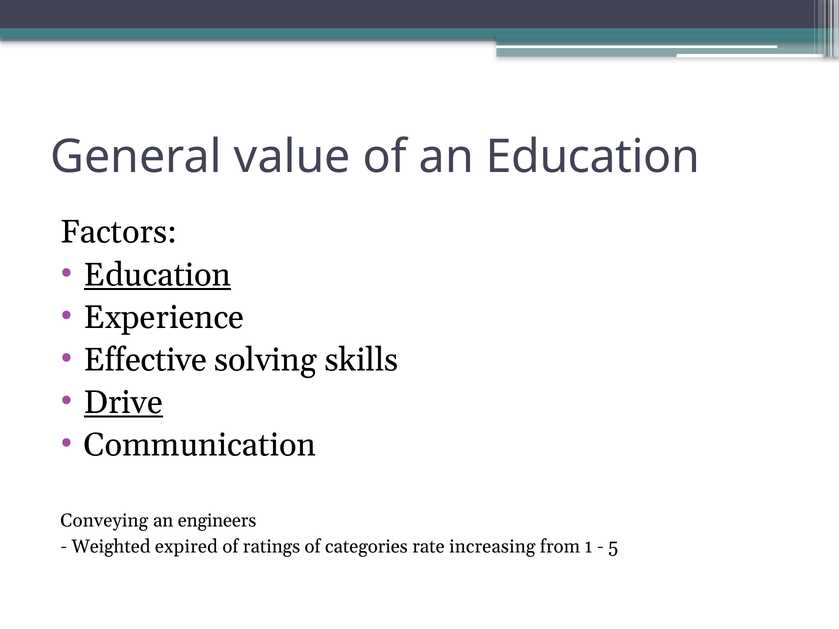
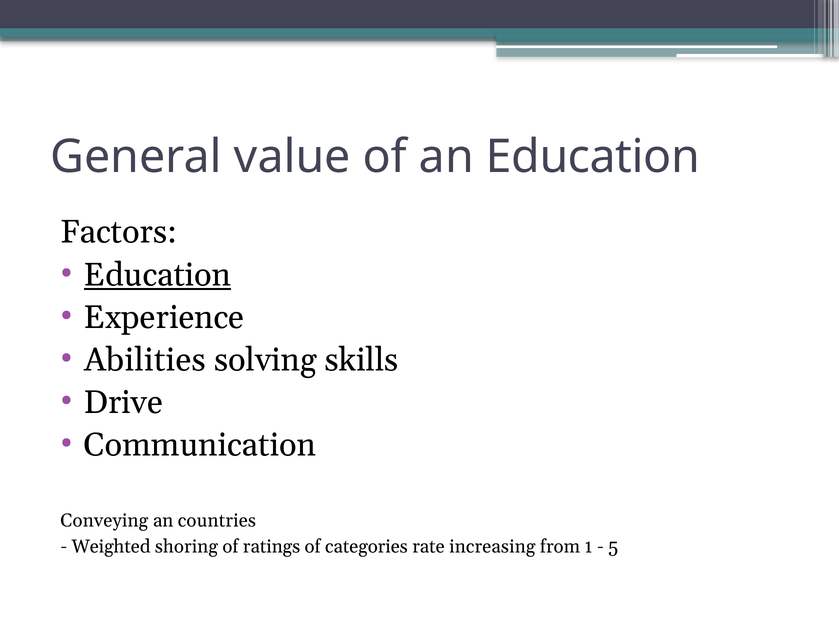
Effective: Effective -> Abilities
Drive underline: present -> none
engineers: engineers -> countries
expired: expired -> shoring
